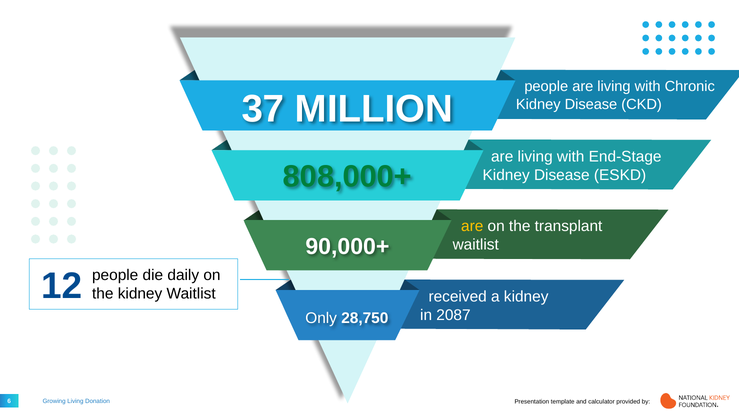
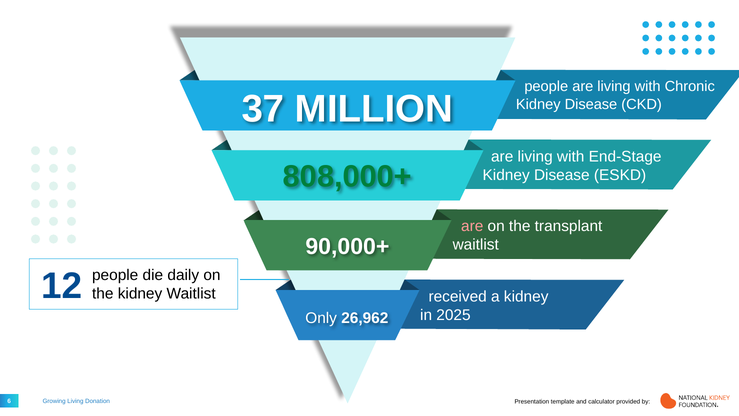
are at (472, 226) colour: yellow -> pink
2087: 2087 -> 2025
28,750: 28,750 -> 26,962
